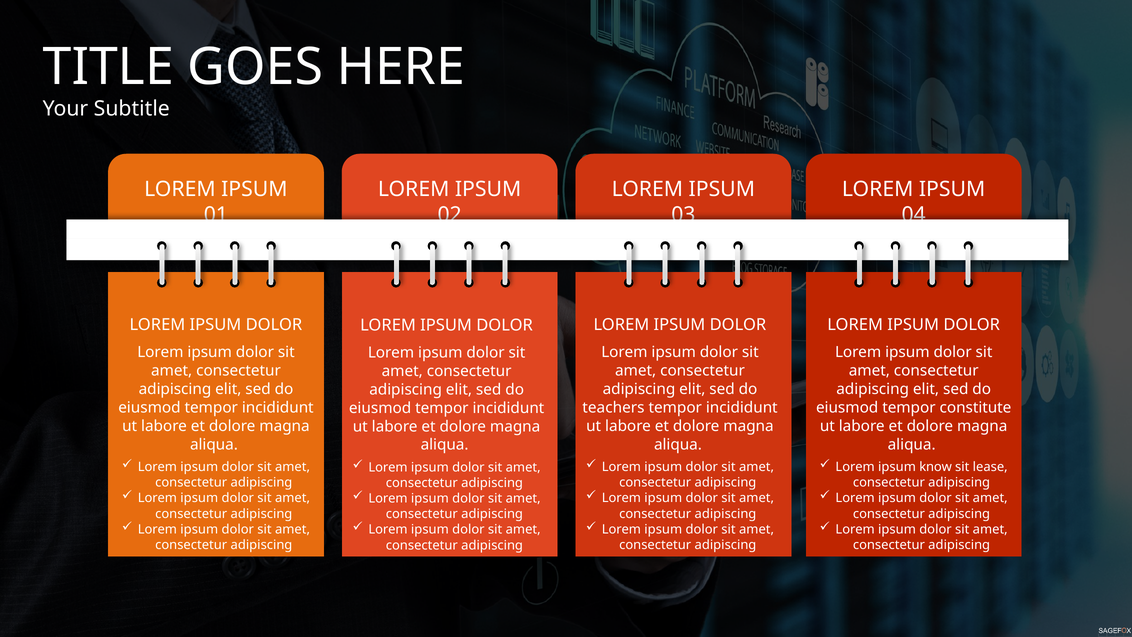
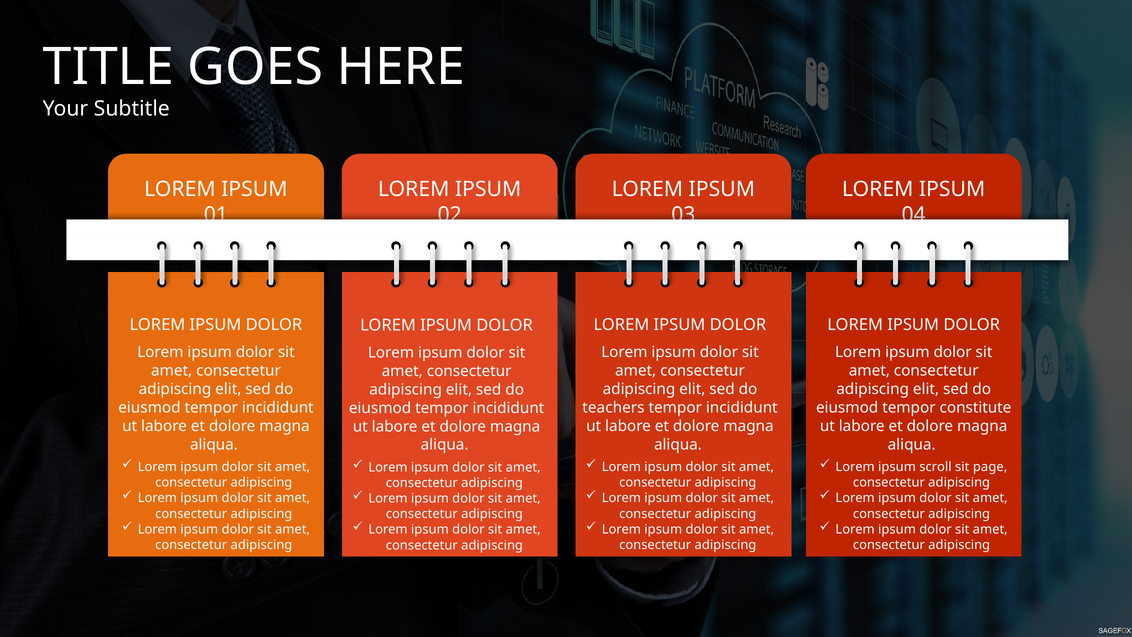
know: know -> scroll
lease: lease -> page
